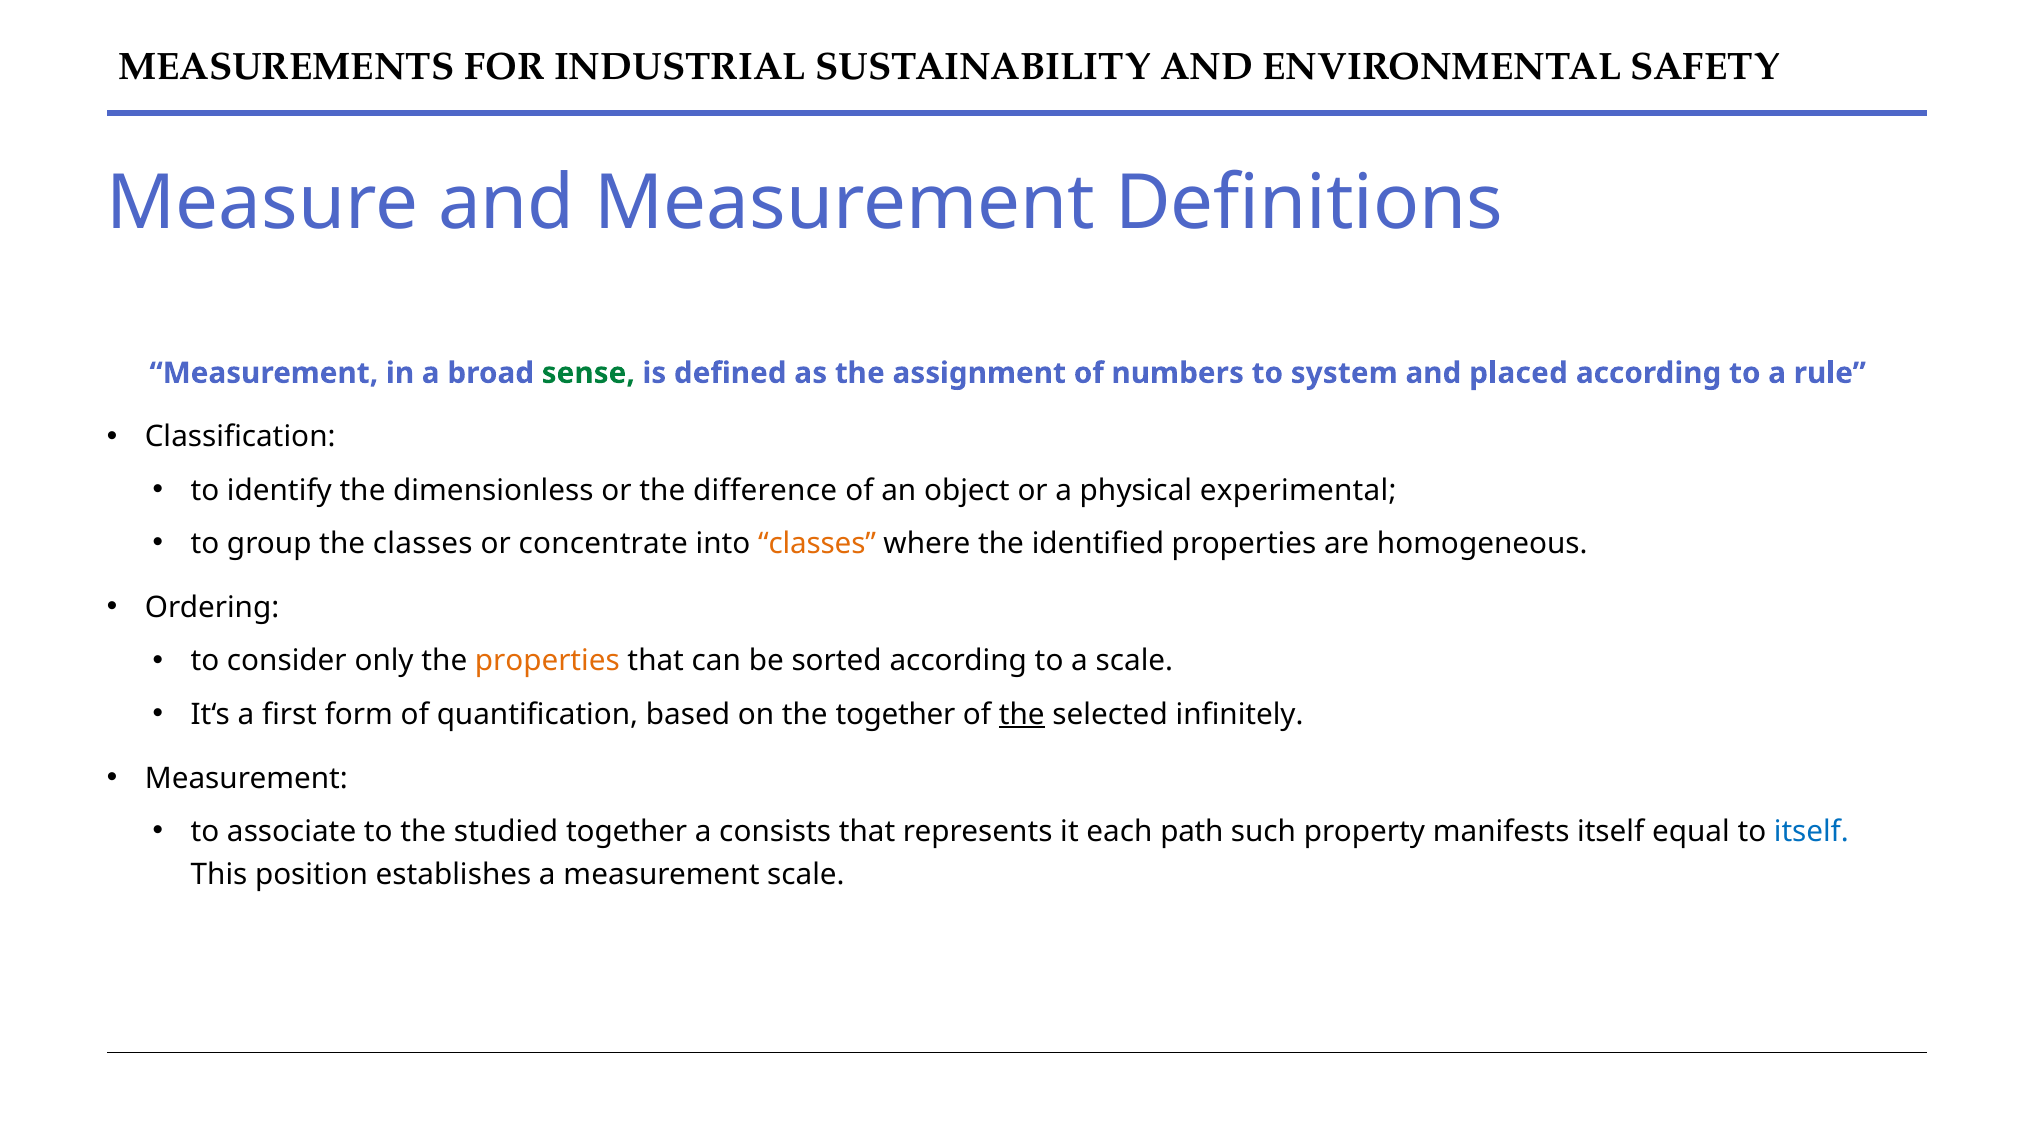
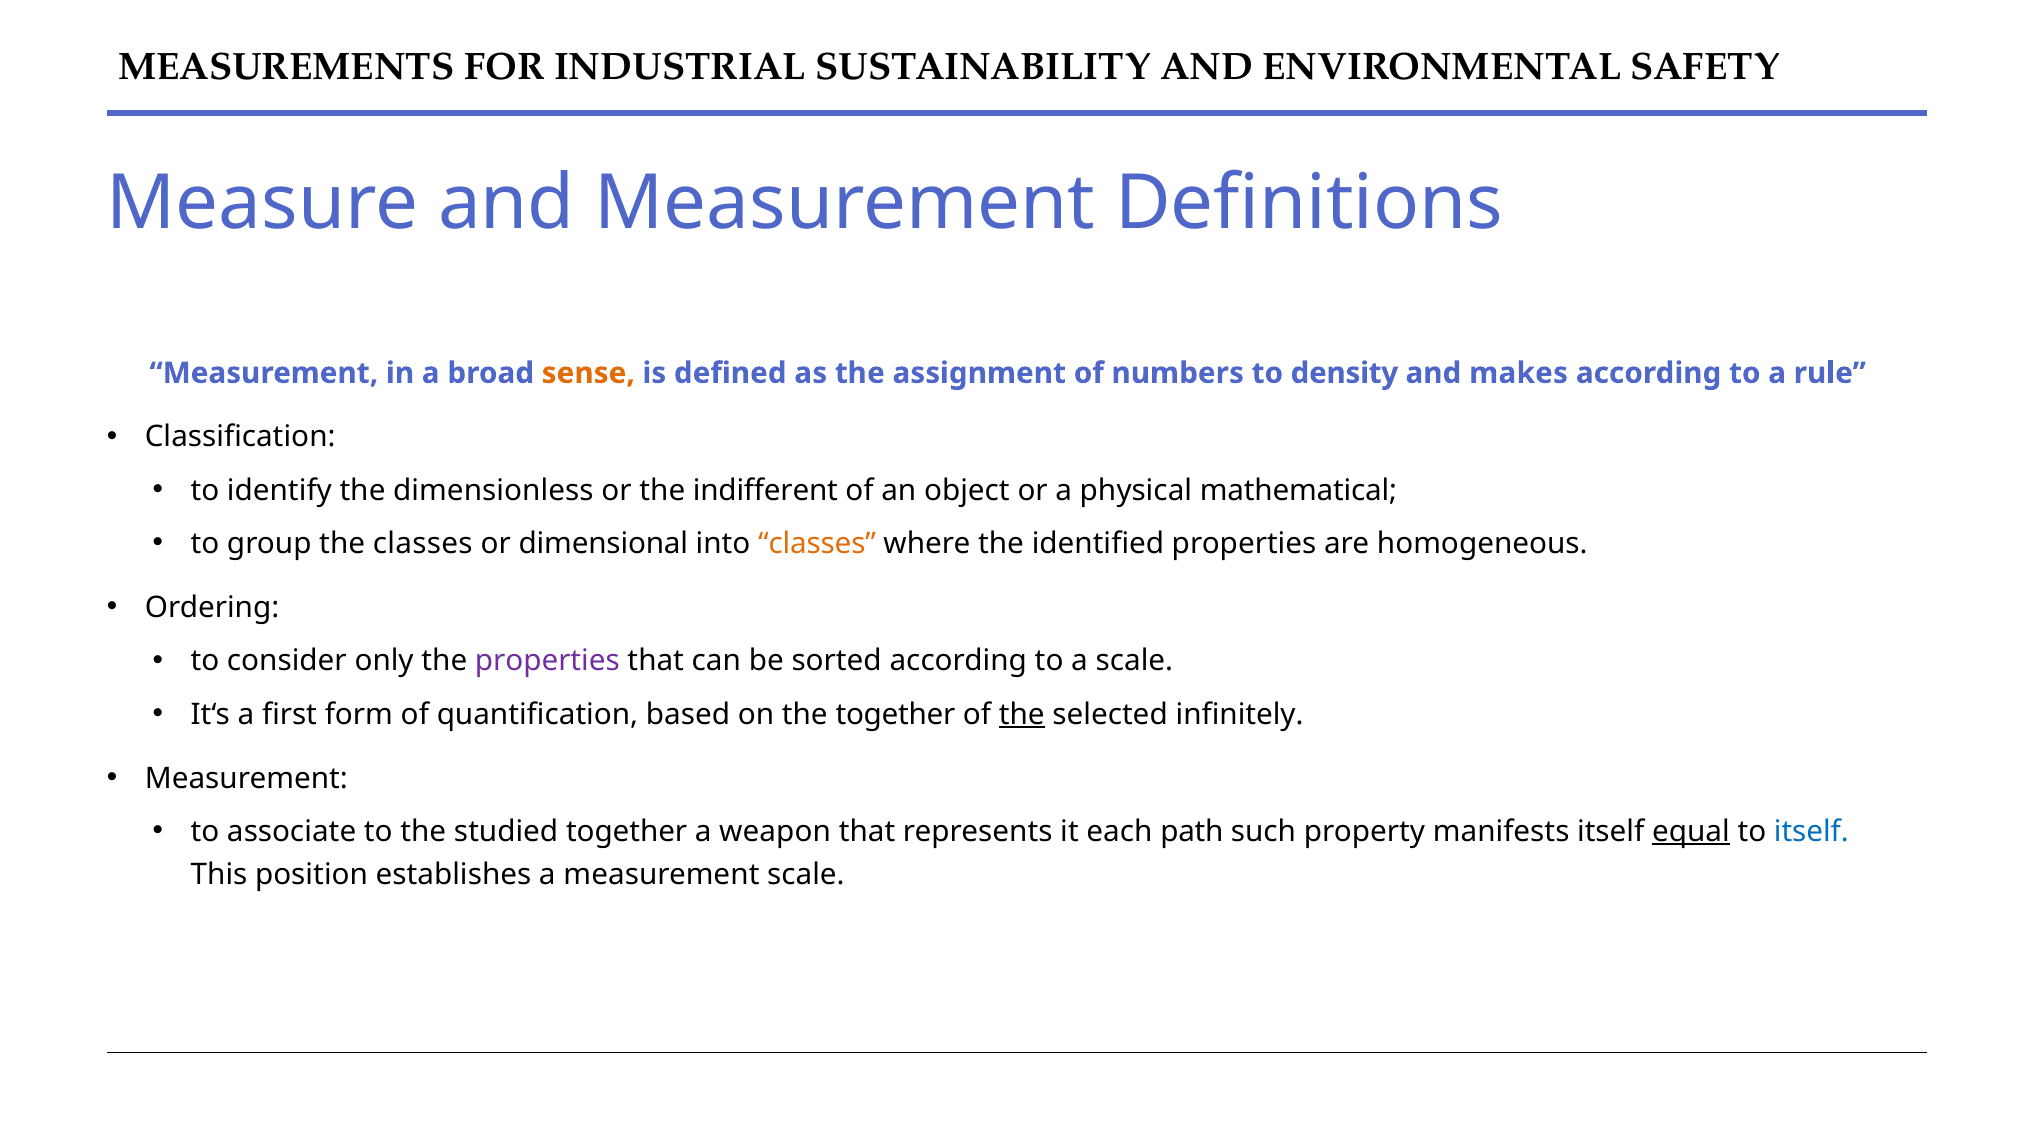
sense colour: green -> orange
system: system -> density
placed: placed -> makes
difference: difference -> indifferent
experimental: experimental -> mathematical
concentrate: concentrate -> dimensional
properties at (547, 661) colour: orange -> purple
consists: consists -> weapon
equal underline: none -> present
